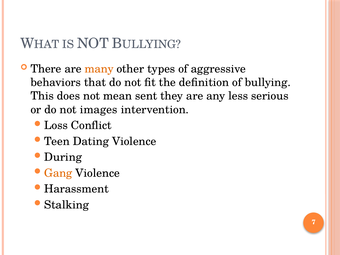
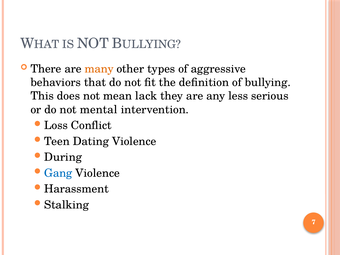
sent: sent -> lack
images: images -> mental
Gang colour: orange -> blue
